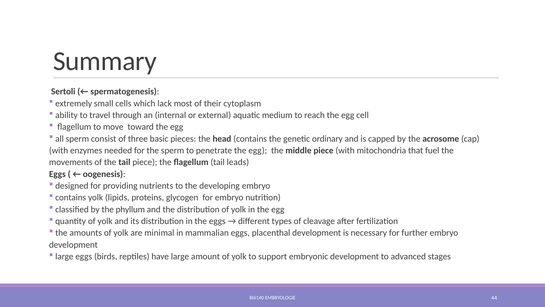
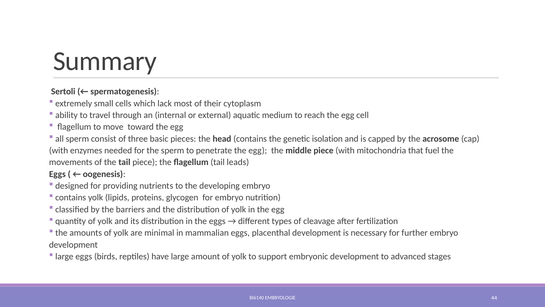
ordinary: ordinary -> isolation
phyllum: phyllum -> barriers
